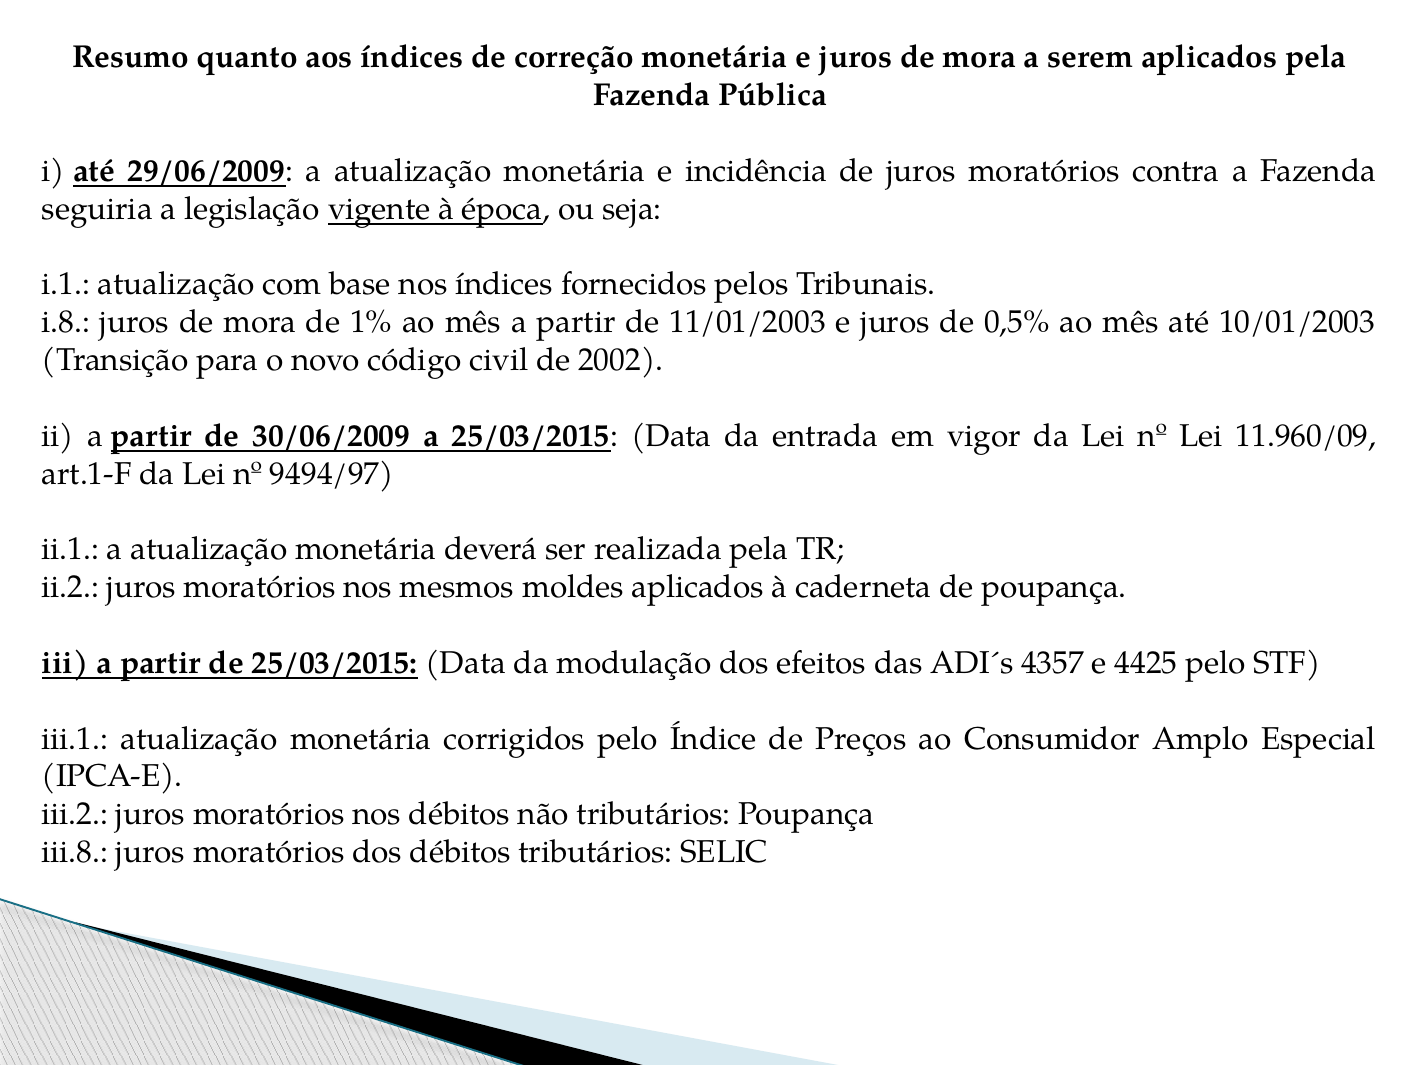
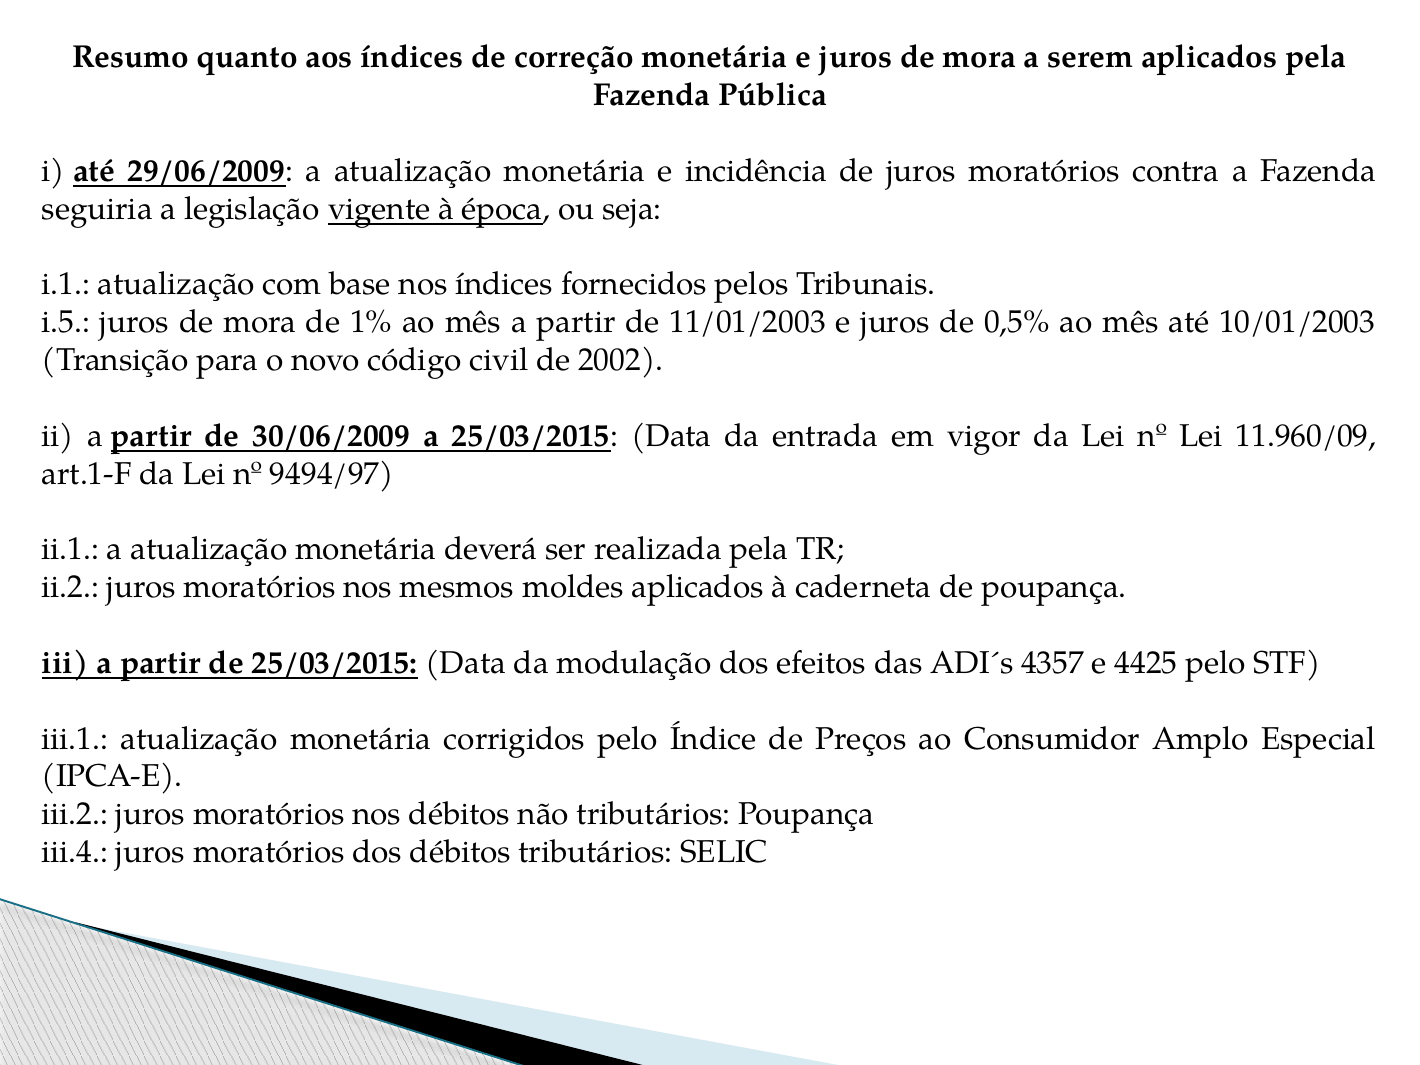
i.8: i.8 -> i.5
iii.8: iii.8 -> iii.4
